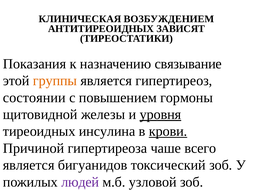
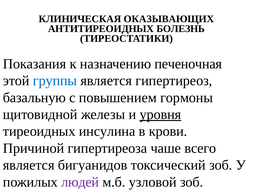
ВОЗБУЖДЕНИЕМ: ВОЗБУЖДЕНИЕМ -> ОКАЗЫВАЮЩИХ
ЗАВИСЯТ: ЗАВИСЯТ -> БОЛЕЗНЬ
связывание: связывание -> печеночная
группы colour: orange -> blue
состоянии: состоянии -> базальную
крови underline: present -> none
